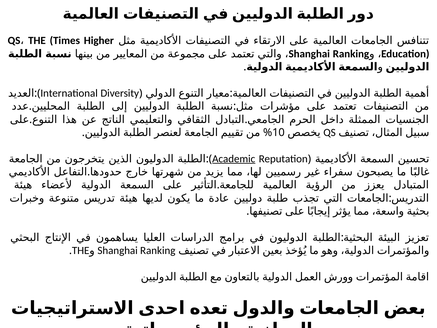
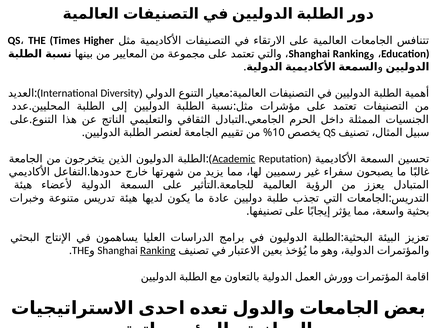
Ranking at (158, 250) underline: none -> present
